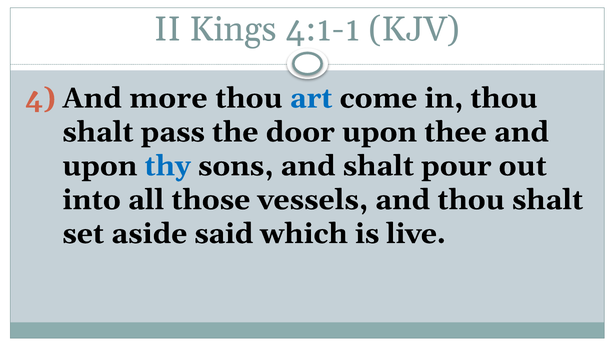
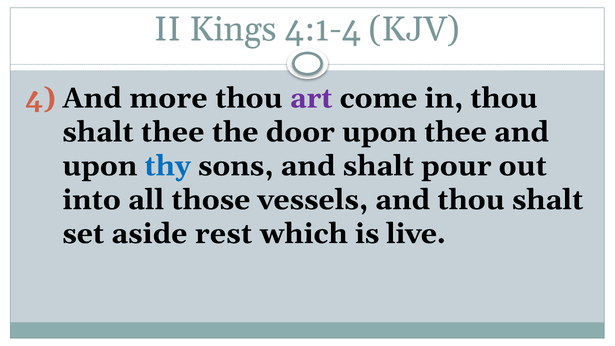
4:1-1: 4:1-1 -> 4:1-4
art colour: blue -> purple
shalt pass: pass -> thee
said: said -> rest
